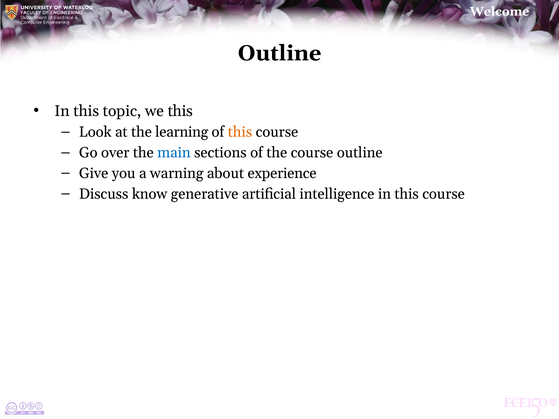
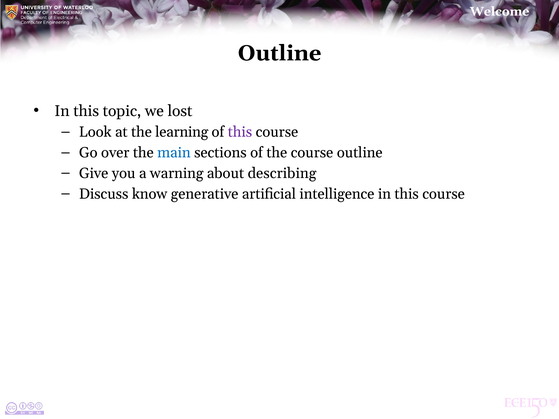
we this: this -> lost
this at (240, 132) colour: orange -> purple
experience: experience -> describing
